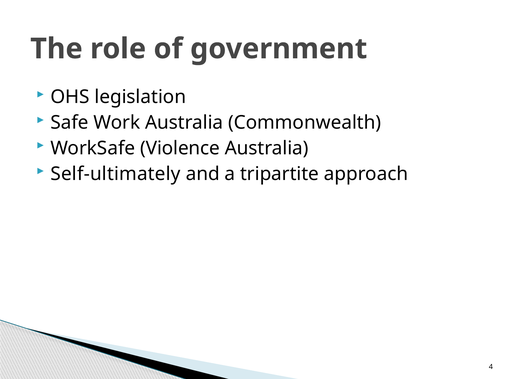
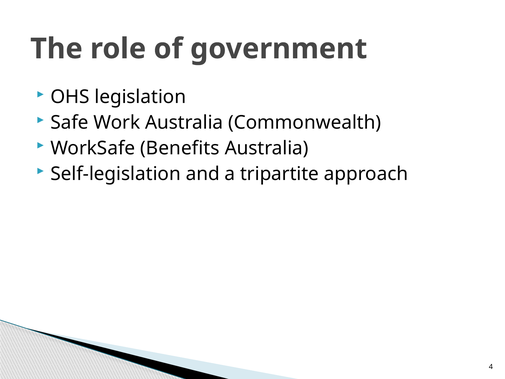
Violence: Violence -> Benefits
Self-ultimately: Self-ultimately -> Self-legislation
